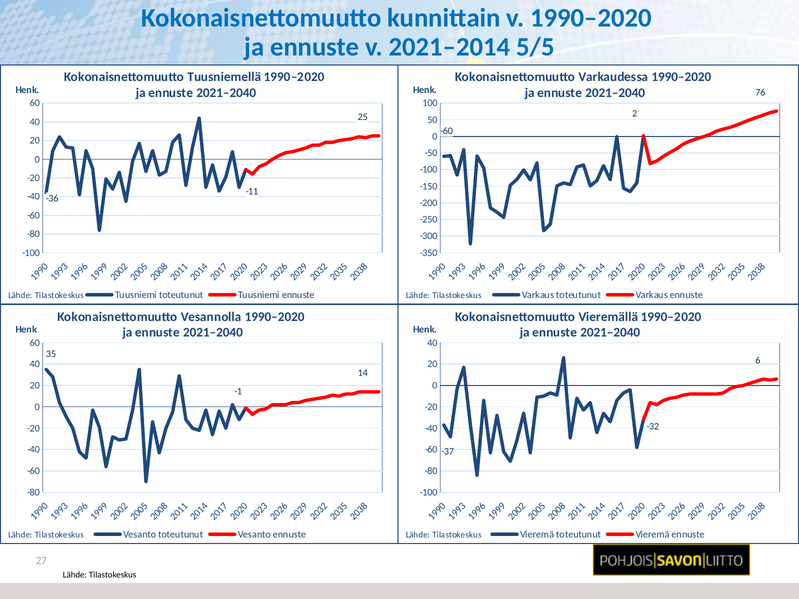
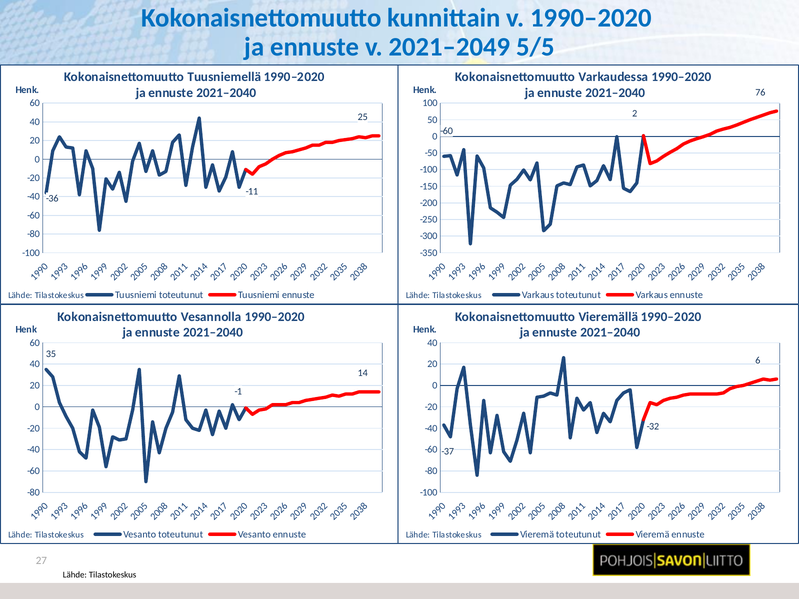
2021–2014: 2021–2014 -> 2021–2049
